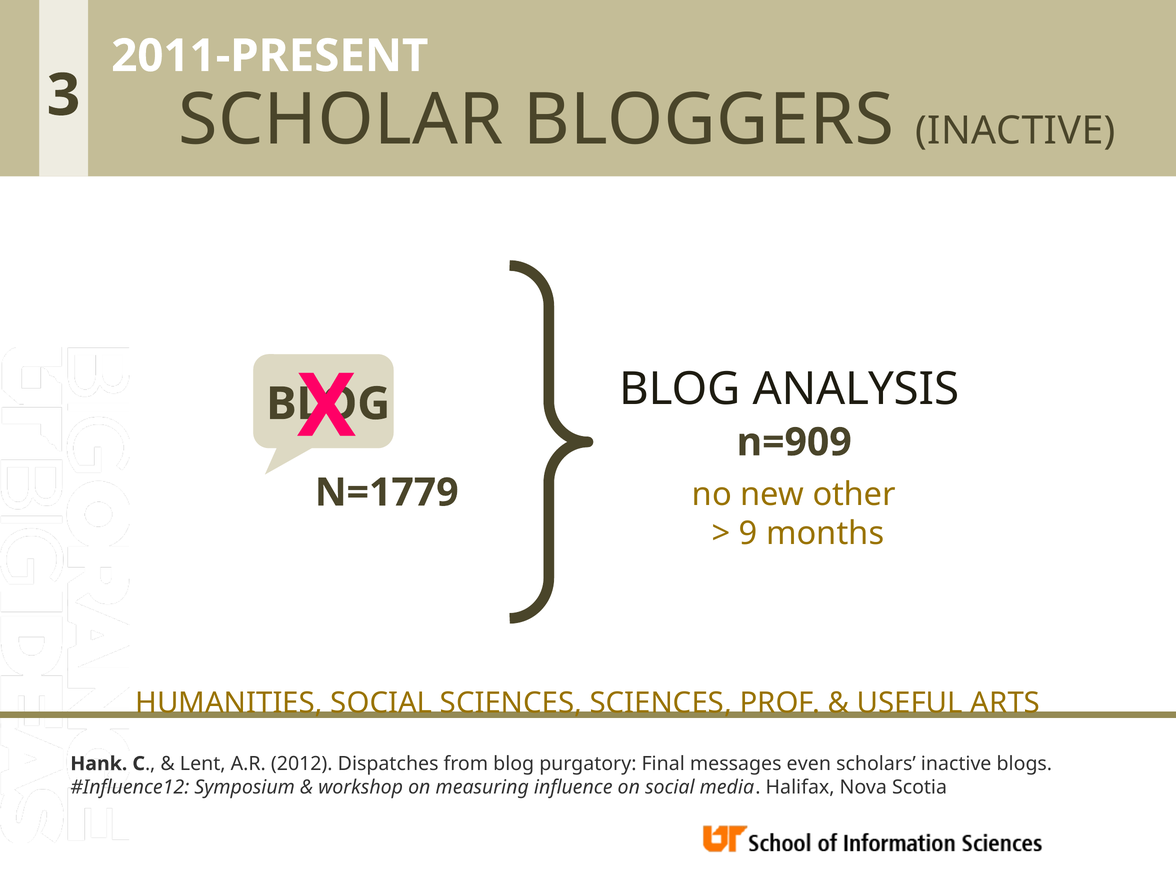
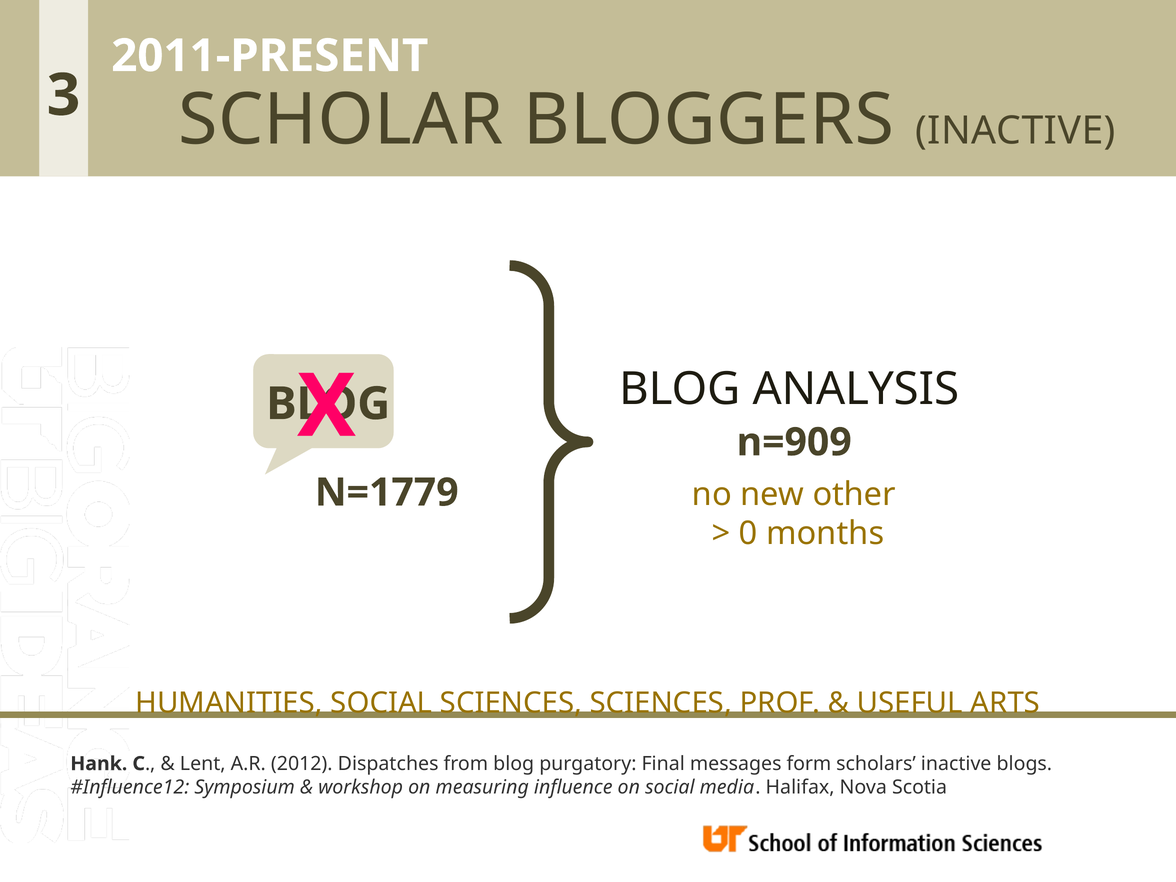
9: 9 -> 0
even: even -> form
